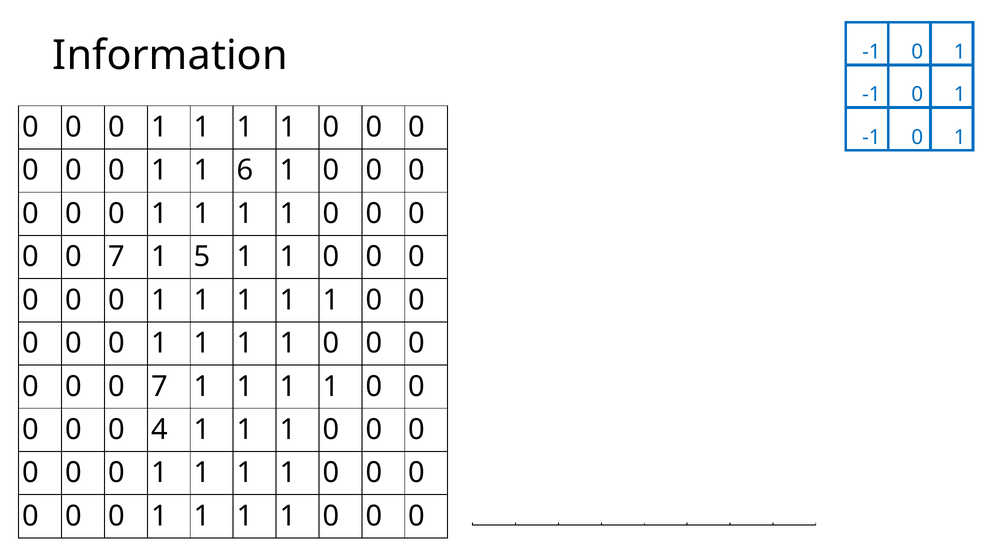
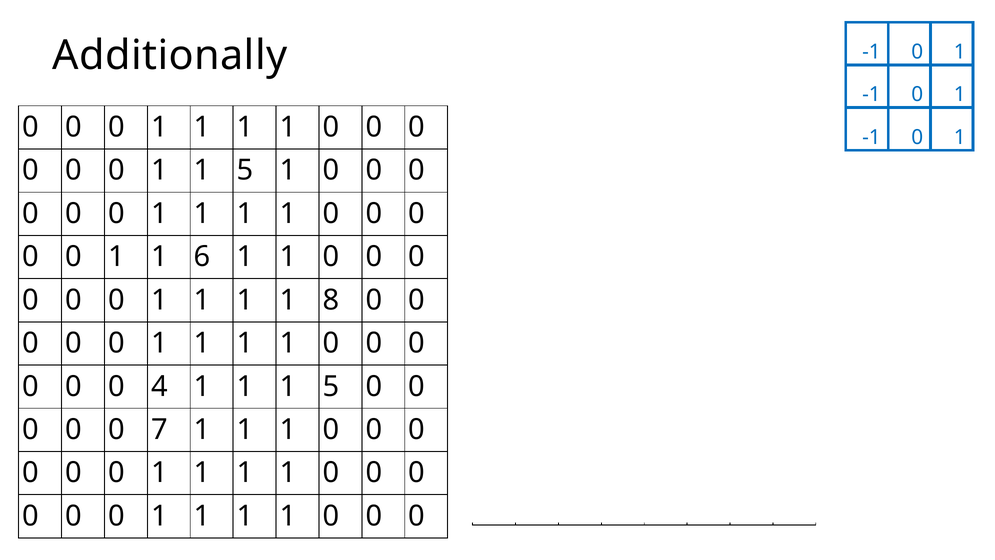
Information: Information -> Additionally
0 1 1 6: 6 -> 5
7 at (116, 257): 7 -> 1
5: 5 -> 6
1 at (331, 300): 1 -> 8
7 at (159, 386): 7 -> 4
1 at (331, 386): 1 -> 5
4: 4 -> 7
